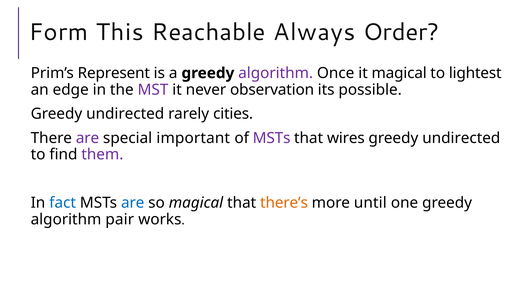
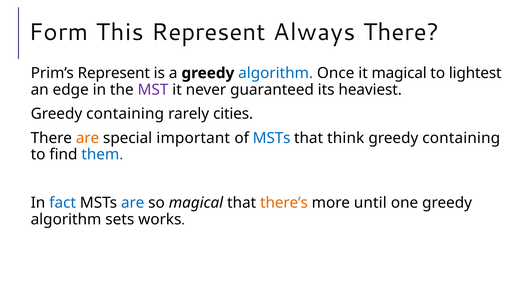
This Reachable: Reachable -> Represent
Always Order: Order -> There
algorithm at (276, 73) colour: purple -> blue
observation: observation -> guaranteed
possible: possible -> heaviest
undirected at (125, 114): undirected -> containing
are at (88, 138) colour: purple -> orange
MSTs at (272, 138) colour: purple -> blue
wires: wires -> think
undirected at (461, 138): undirected -> containing
them colour: purple -> blue
pair: pair -> sets
